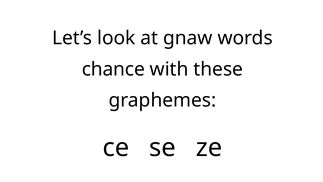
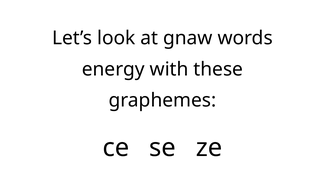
chance: chance -> energy
